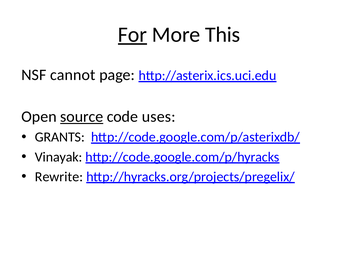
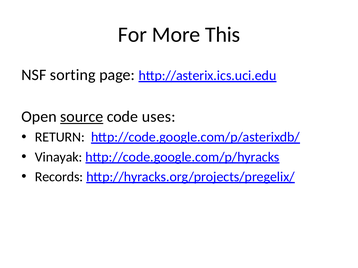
For underline: present -> none
cannot: cannot -> sorting
GRANTS: GRANTS -> RETURN
Rewrite: Rewrite -> Records
